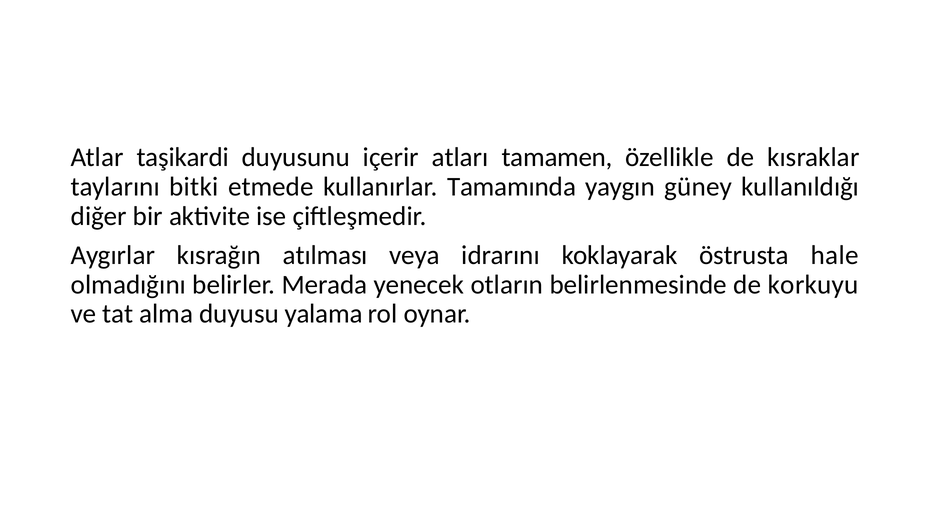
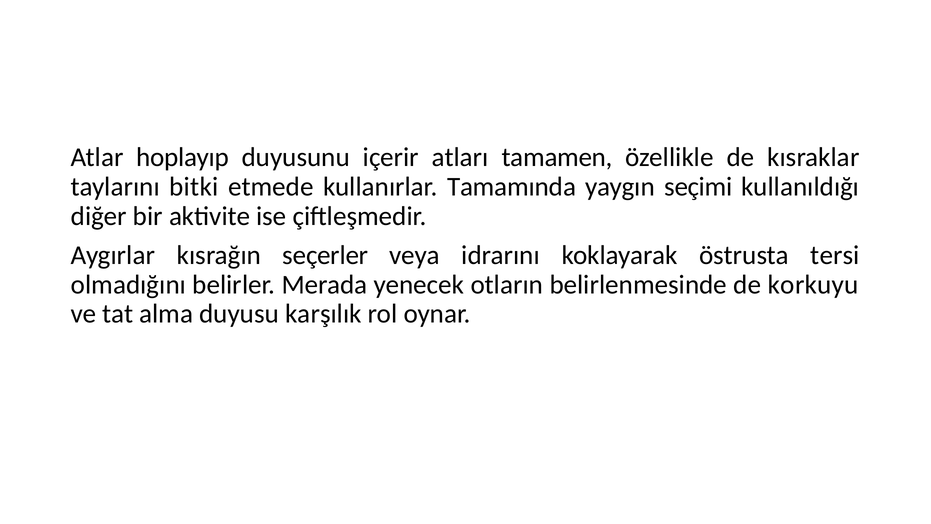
taşikardi: taşikardi -> hoplayıp
güney: güney -> seçimi
atılması: atılması -> seçerler
hale: hale -> tersi
yalama: yalama -> karşılık
